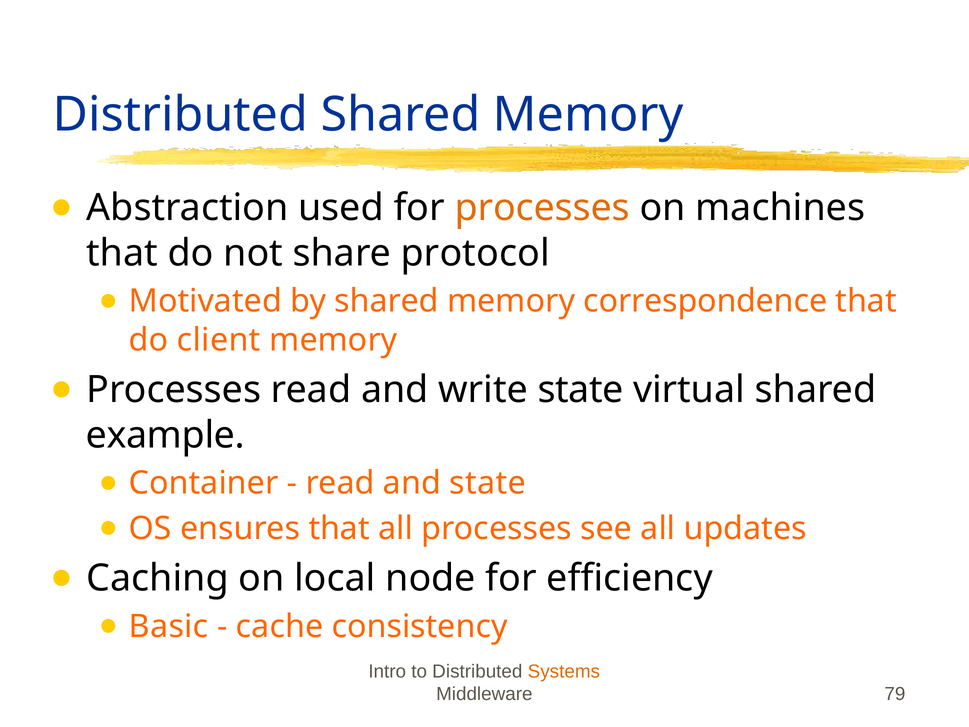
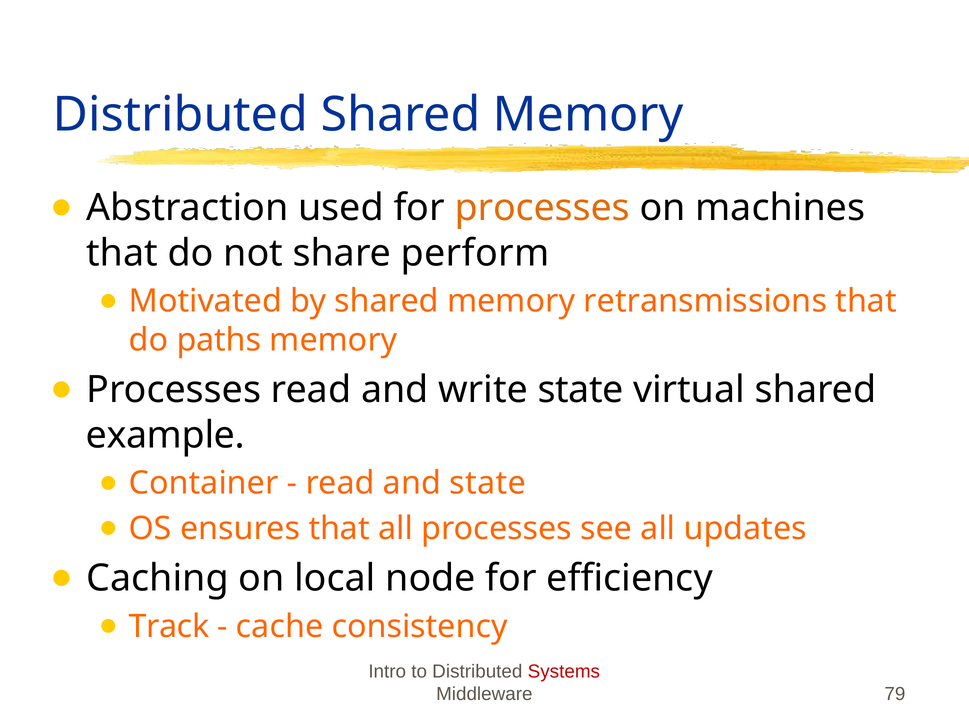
protocol: protocol -> perform
correspondence: correspondence -> retransmissions
client: client -> paths
Basic: Basic -> Track
Systems colour: orange -> red
